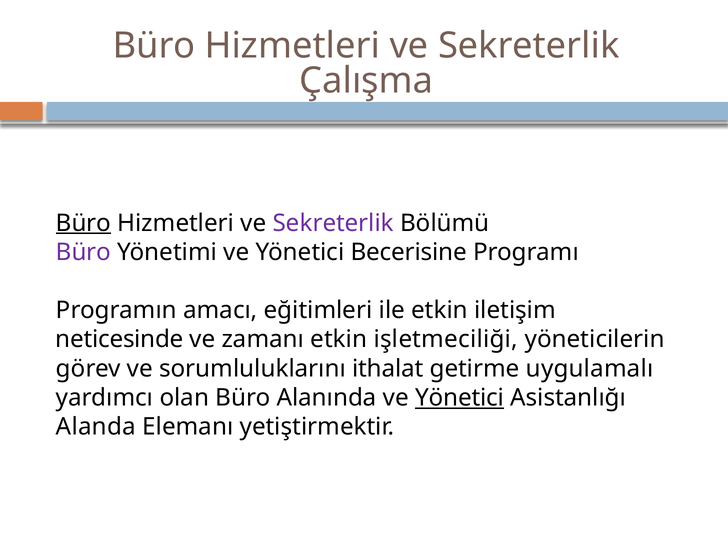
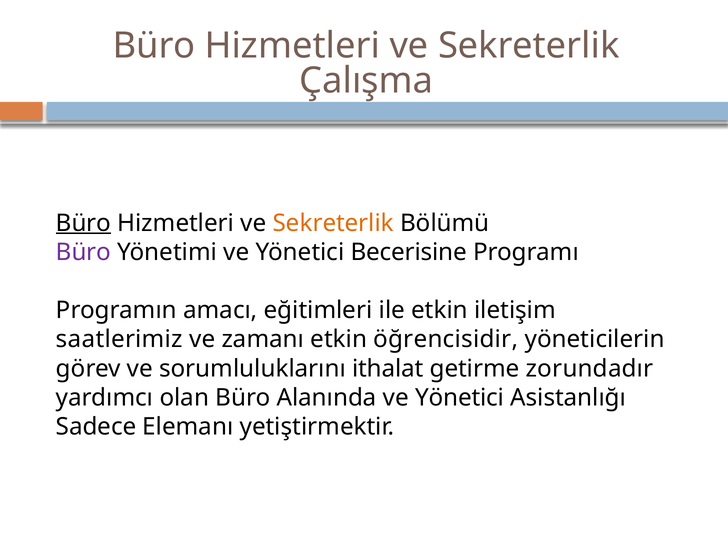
Sekreterlik at (333, 223) colour: purple -> orange
neticesinde: neticesinde -> saatlerimiz
işletmeciliği: işletmeciliği -> öğrencisidir
uygulamalı: uygulamalı -> zorundadır
Yönetici at (460, 398) underline: present -> none
Alanda: Alanda -> Sadece
